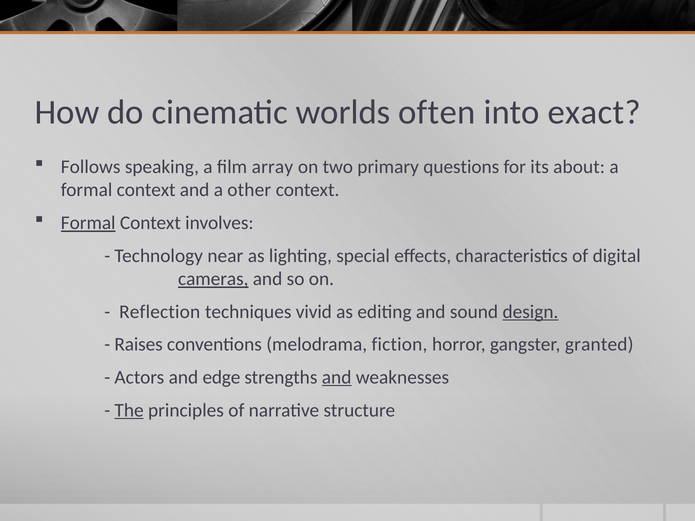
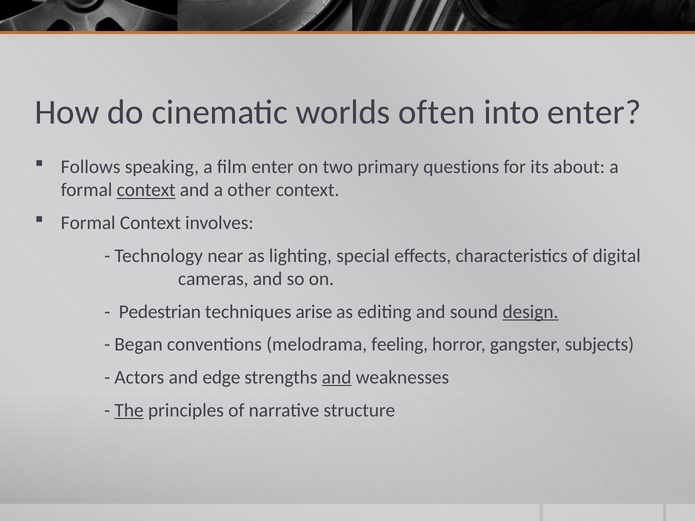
into exact: exact -> enter
film array: array -> enter
context at (146, 190) underline: none -> present
Formal at (88, 223) underline: present -> none
cameras underline: present -> none
Reflection: Reflection -> Pedestrian
vivid: vivid -> arise
Raises: Raises -> Began
fiction: fiction -> feeling
granted: granted -> subjects
